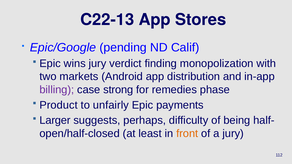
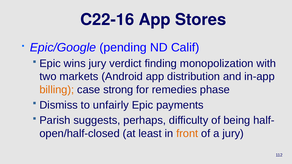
C22-13: C22-13 -> C22-16
billing colour: purple -> orange
Product: Product -> Dismiss
Larger: Larger -> Parish
